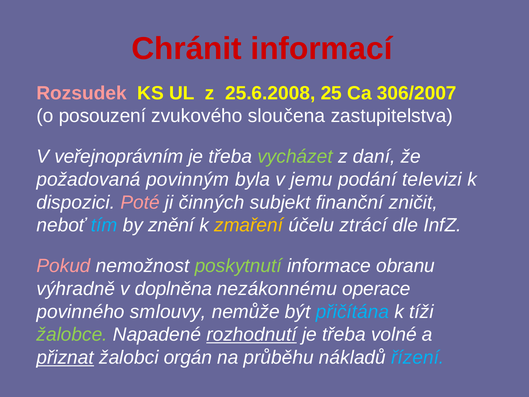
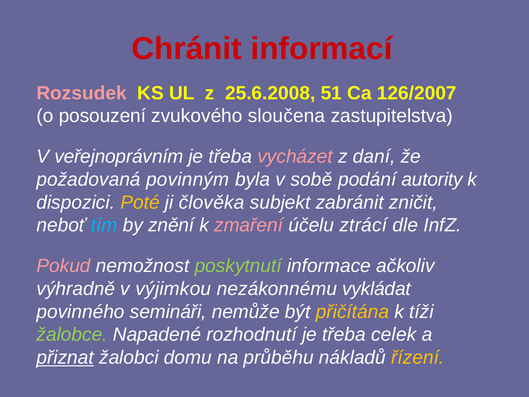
25: 25 -> 51
306/2007: 306/2007 -> 126/2007
vycházet colour: light green -> pink
jemu: jemu -> sobě
televizi: televizi -> autority
Poté colour: pink -> yellow
činných: činných -> člověka
finanční: finanční -> zabránit
zmaření colour: yellow -> pink
obranu: obranu -> ačkoliv
doplněna: doplněna -> výjimkou
operace: operace -> vykládat
smlouvy: smlouvy -> semináři
přičítána colour: light blue -> yellow
rozhodnutí underline: present -> none
volné: volné -> celek
orgán: orgán -> domu
řízení colour: light blue -> yellow
